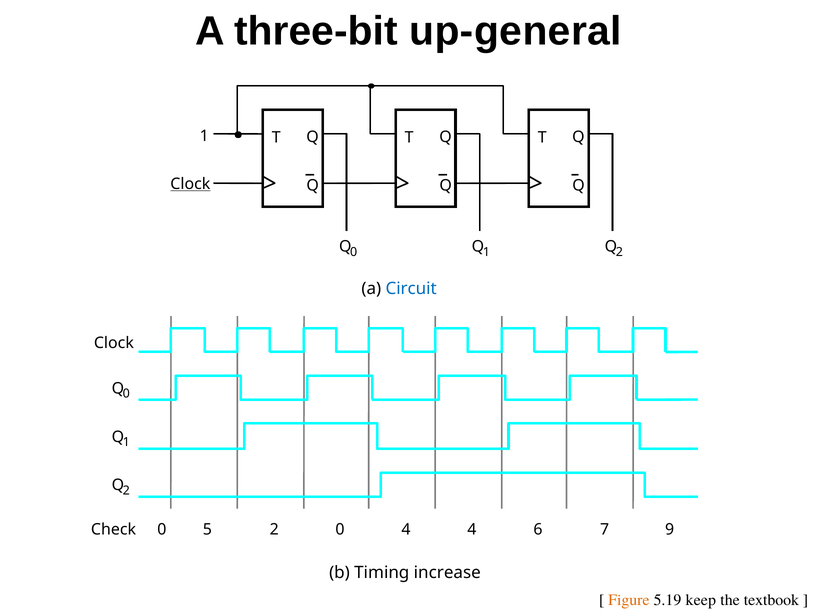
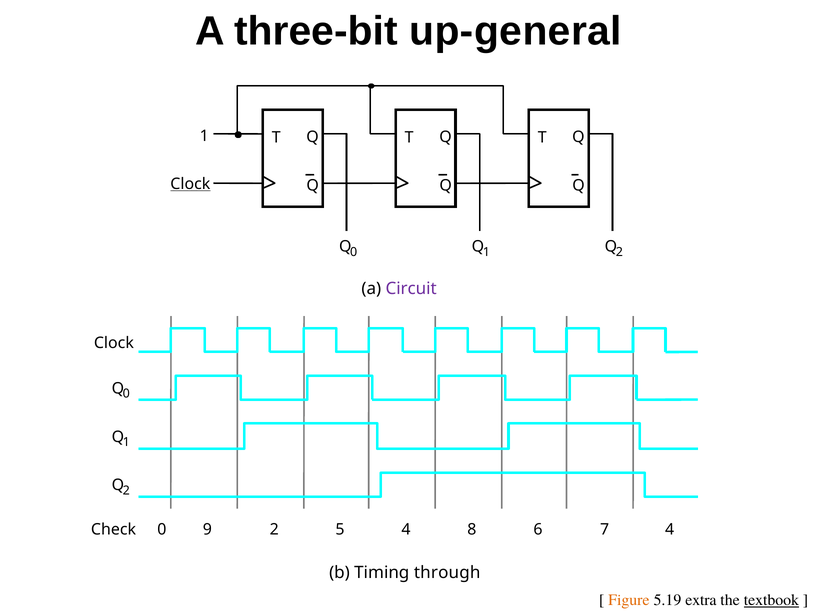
Circuit colour: blue -> purple
5: 5 -> 9
2 0: 0 -> 5
4 4: 4 -> 8
7 9: 9 -> 4
increase: increase -> through
keep: keep -> extra
textbook underline: none -> present
